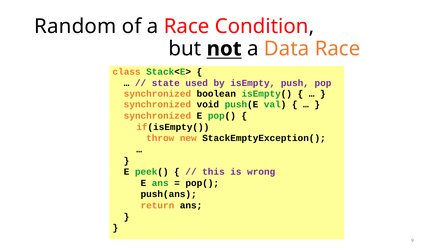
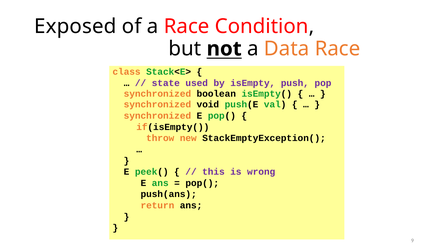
Random: Random -> Exposed
